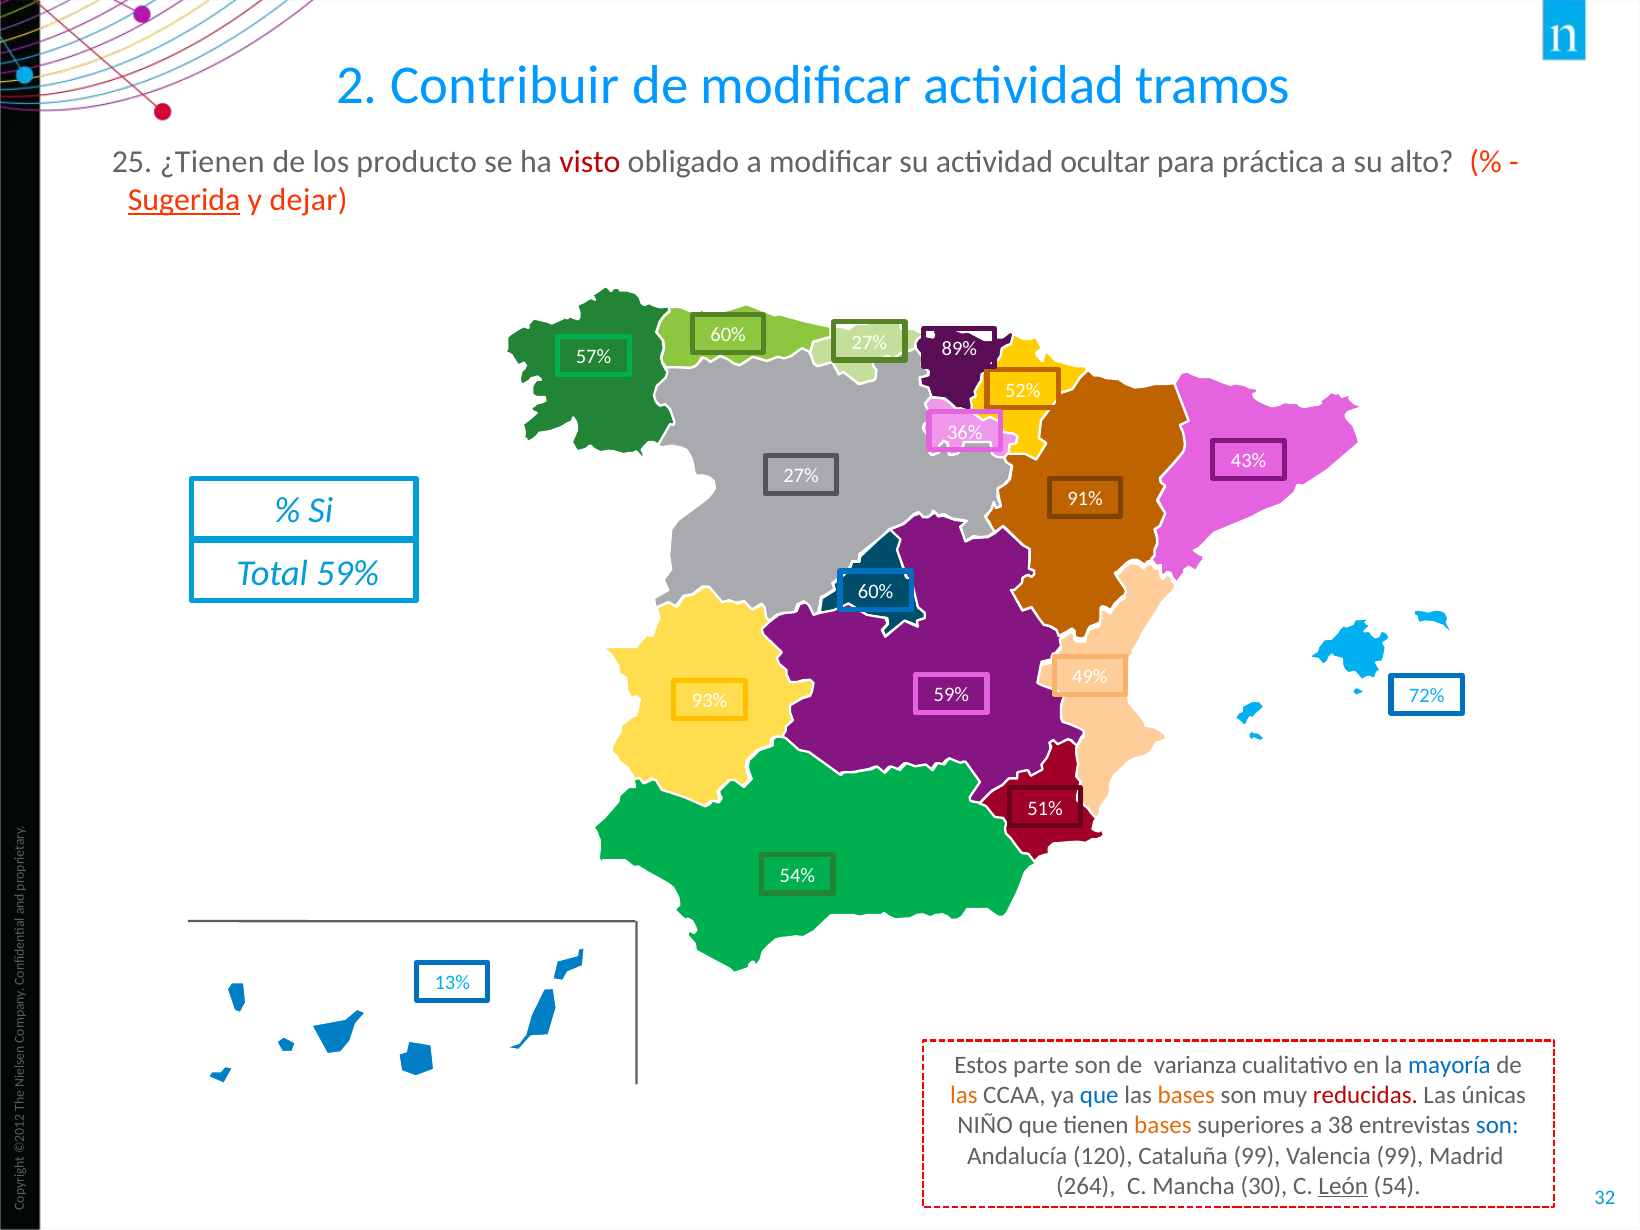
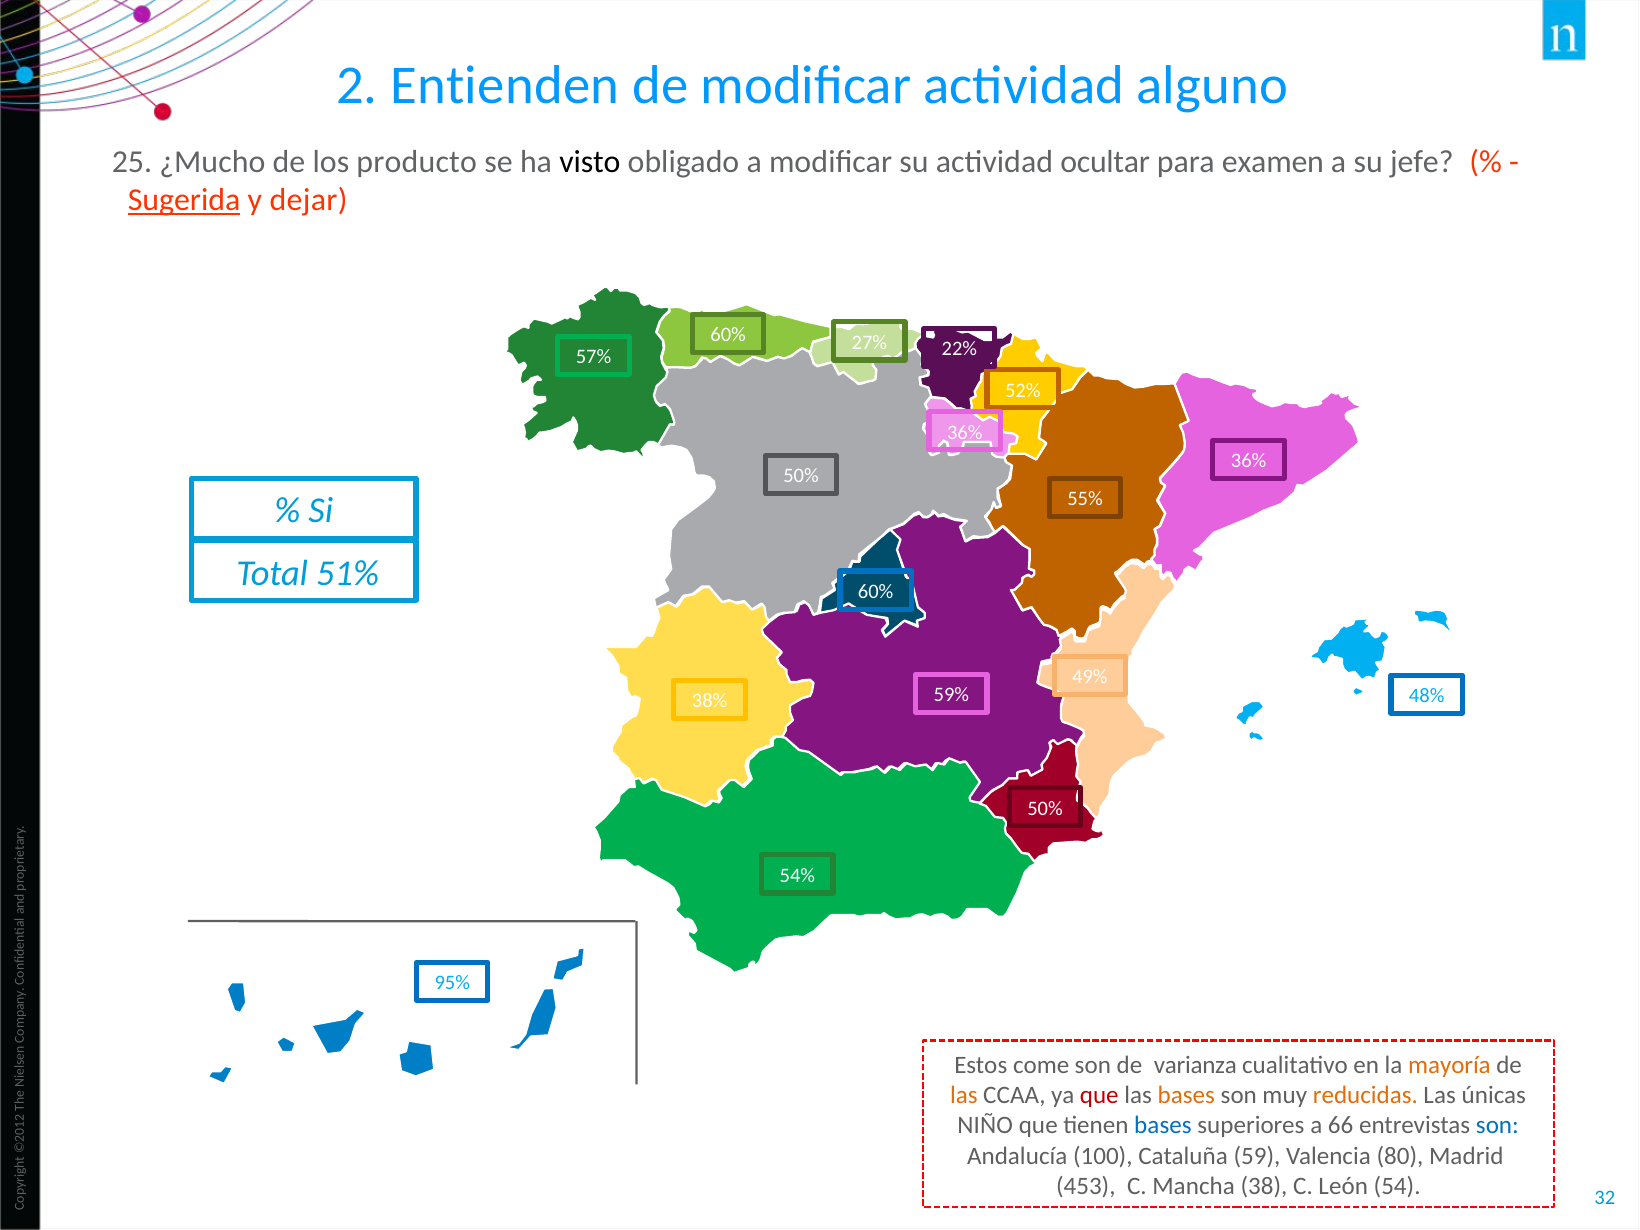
Contribuir: Contribuir -> Entienden
tramos: tramos -> alguno
¿Tienen: ¿Tienen -> ¿Mucho
visto colour: red -> black
práctica: práctica -> examen
alto: alto -> jefe
89%: 89% -> 22%
43% at (1249, 461): 43% -> 36%
27% at (801, 476): 27% -> 50%
91%: 91% -> 55%
Total 59%: 59% -> 51%
72%: 72% -> 48%
93%: 93% -> 38%
51% at (1045, 808): 51% -> 50%
13%: 13% -> 95%
parte: parte -> come
mayoría colour: blue -> orange
que at (1099, 1096) colour: blue -> red
reducidas colour: red -> orange
bases at (1163, 1126) colour: orange -> blue
38: 38 -> 66
120: 120 -> 100
Cataluña 99: 99 -> 59
Valencia 99: 99 -> 80
264: 264 -> 453
30: 30 -> 38
León underline: present -> none
